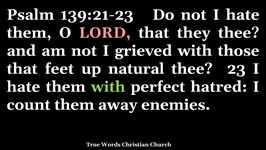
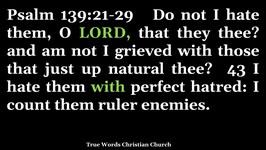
139:21-23: 139:21-23 -> 139:21-29
LORD colour: pink -> light green
feet: feet -> just
23: 23 -> 43
away: away -> ruler
